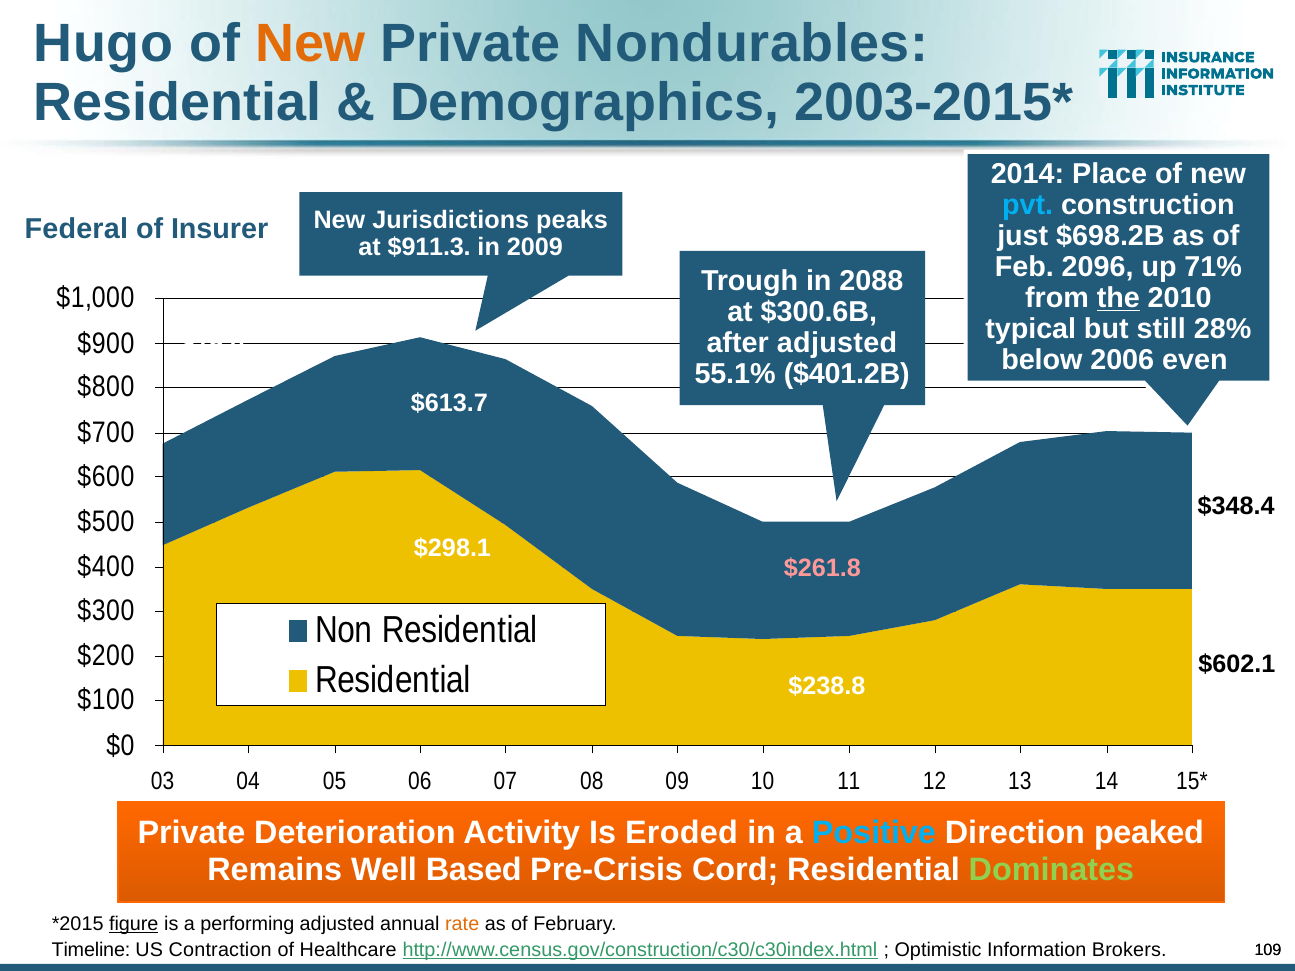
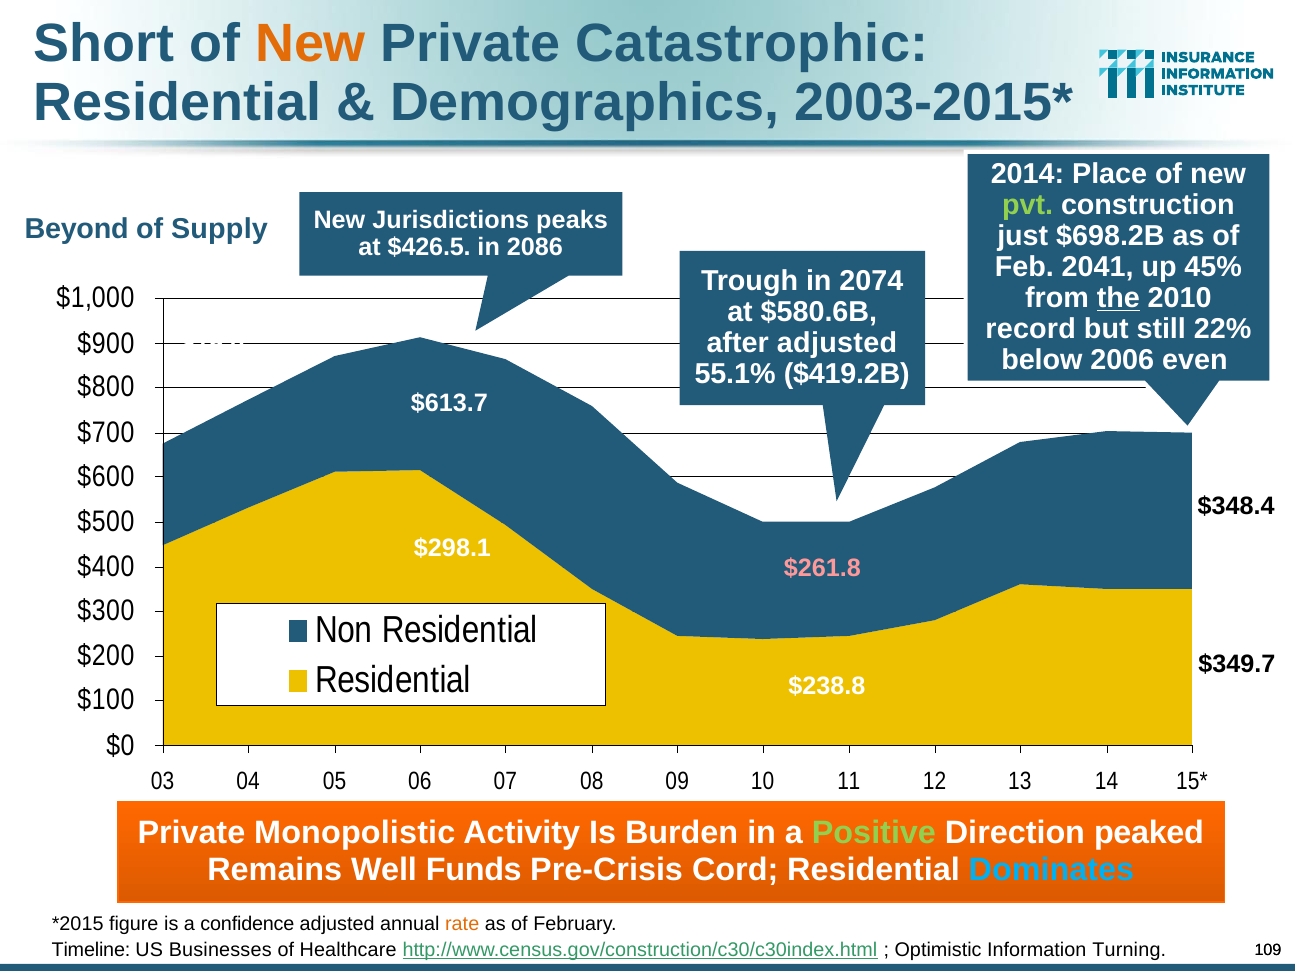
Hugo: Hugo -> Short
Nondurables: Nondurables -> Catastrophic
pvt colour: light blue -> light green
Federal: Federal -> Beyond
Insurer: Insurer -> Supply
$911.3: $911.3 -> $426.5
2009: 2009 -> 2086
2096: 2096 -> 2041
71%: 71% -> 45%
2088: 2088 -> 2074
$300.6B: $300.6B -> $580.6B
typical: typical -> record
28%: 28% -> 22%
$401.2B: $401.2B -> $419.2B
$602.1: $602.1 -> $349.7
Deterioration: Deterioration -> Monopolistic
Eroded: Eroded -> Burden
Positive colour: light blue -> light green
Based: Based -> Funds
Dominates colour: light green -> light blue
figure underline: present -> none
performing: performing -> confidence
Contraction: Contraction -> Businesses
Brokers: Brokers -> Turning
